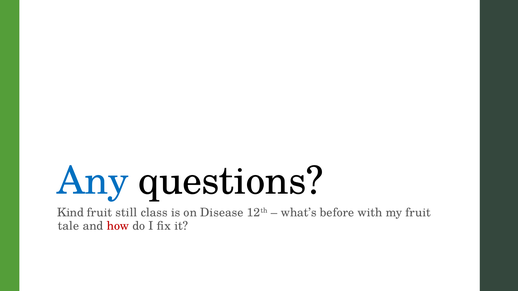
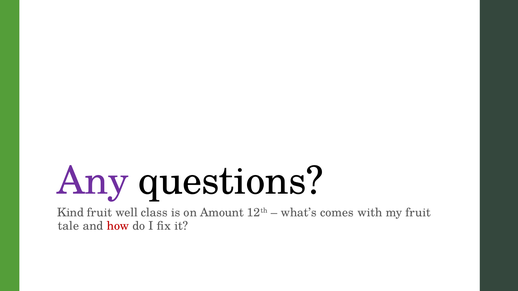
Any colour: blue -> purple
still: still -> well
Disease: Disease -> Amount
before: before -> comes
